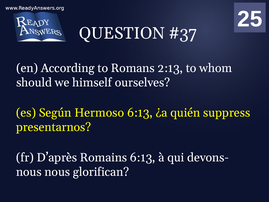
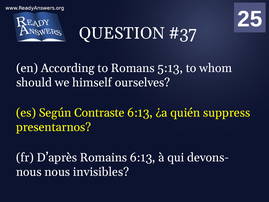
2:13: 2:13 -> 5:13
Hermoso: Hermoso -> Contraste
glorifican: glorifican -> invisibles
